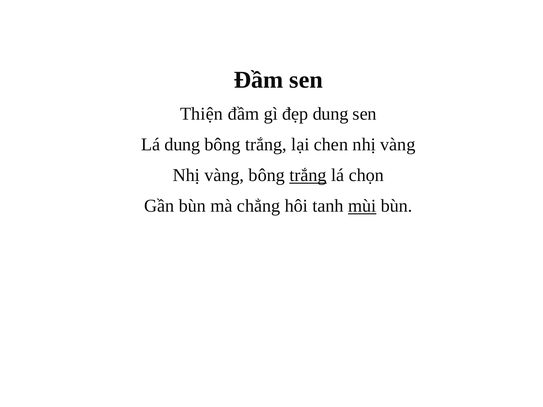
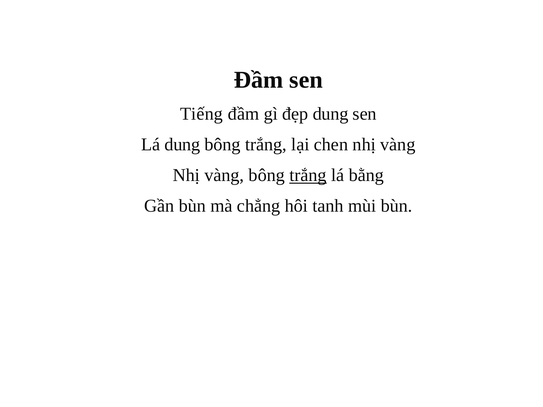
Thiện: Thiện -> Tiếng
chọn: chọn -> bằng
mùi underline: present -> none
